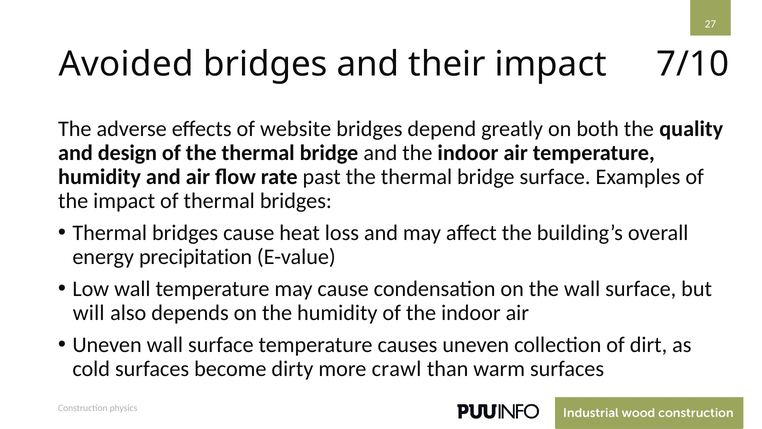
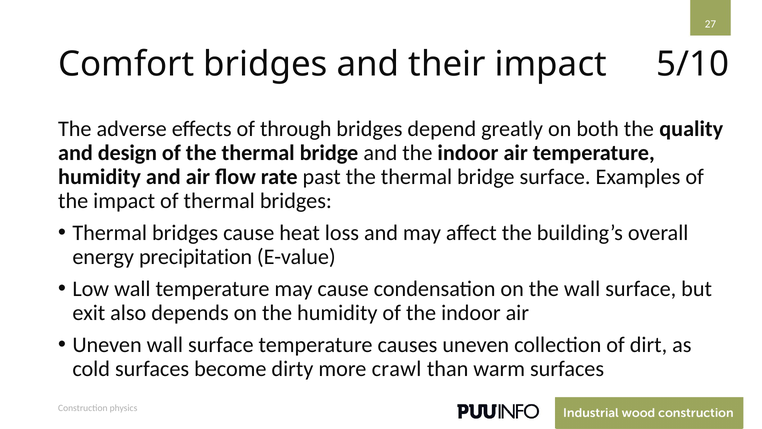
Avoided: Avoided -> Comfort
7/10: 7/10 -> 5/10
website: website -> through
will: will -> exit
